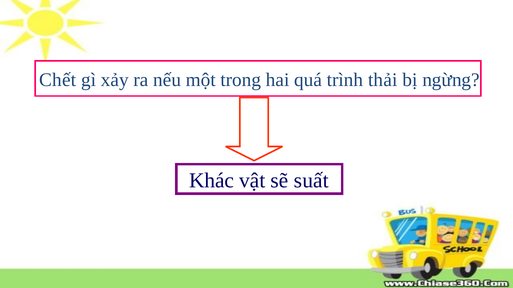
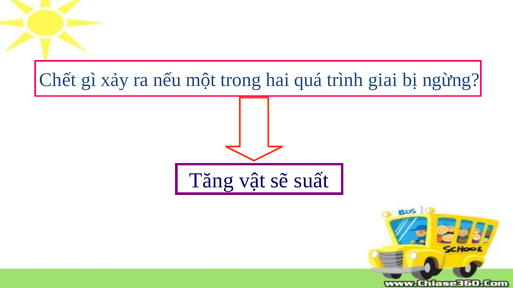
thải: thải -> giai
Khác: Khác -> Tăng
